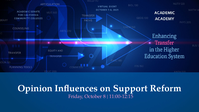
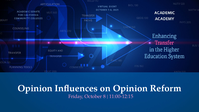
on Support: Support -> Opinion
